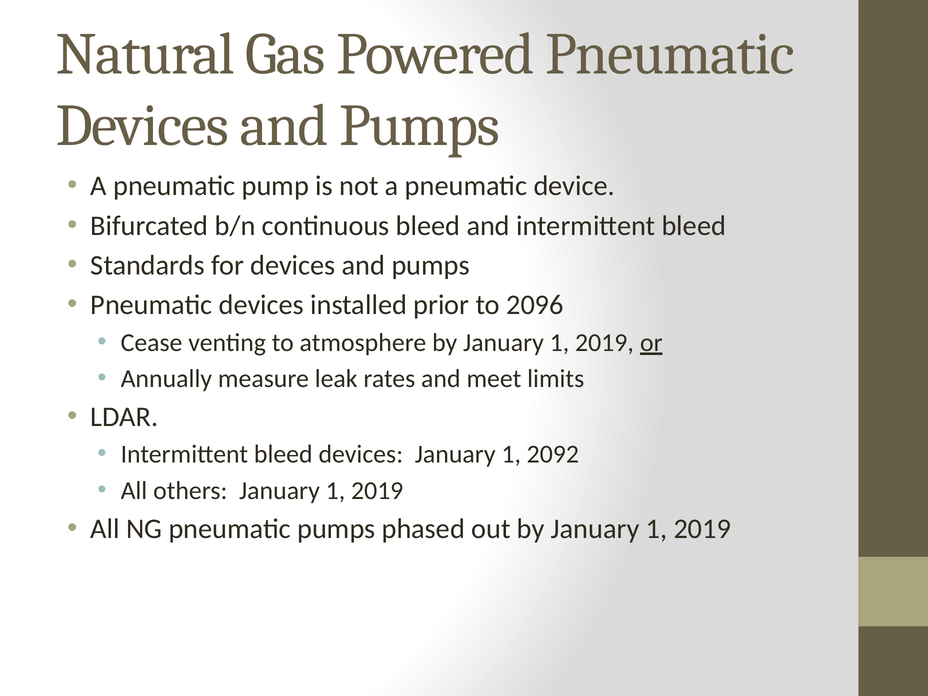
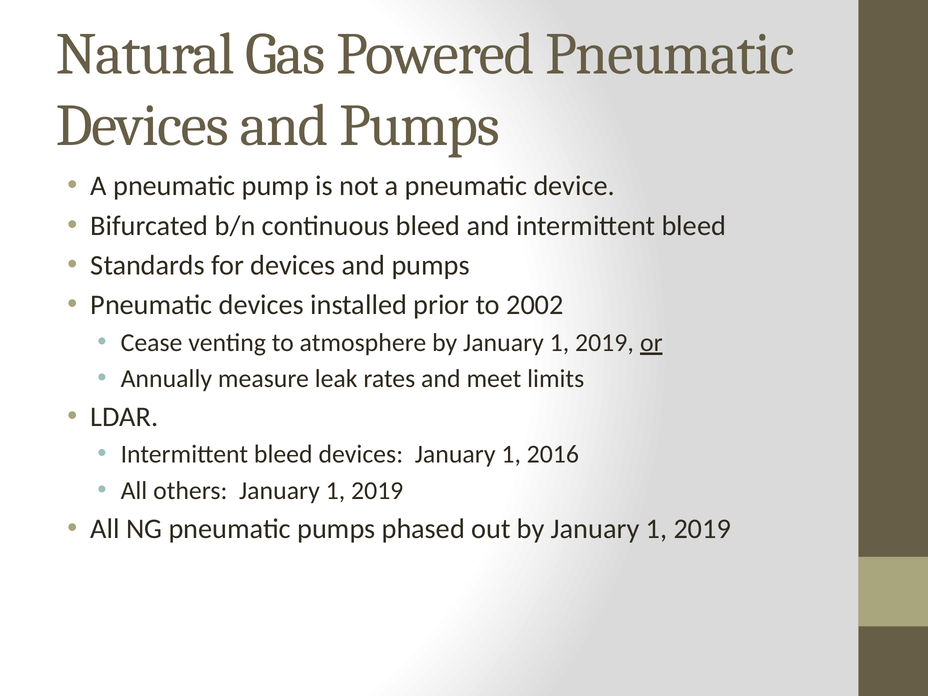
2096: 2096 -> 2002
2092: 2092 -> 2016
